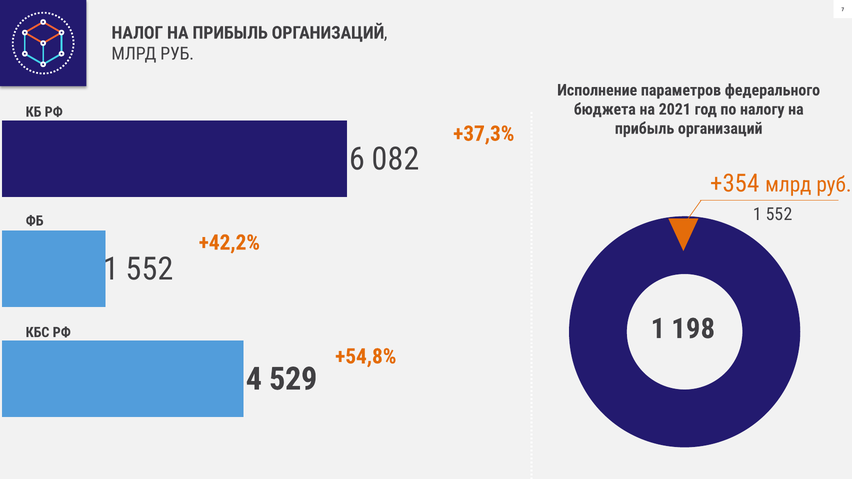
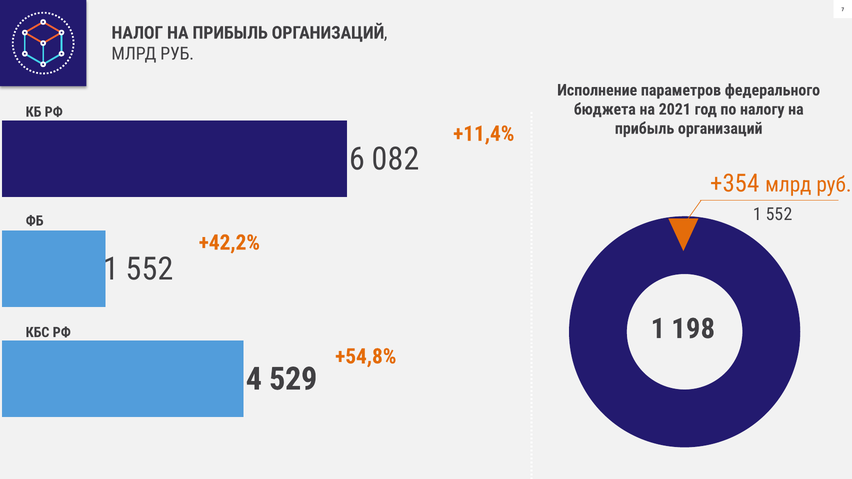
+37,3%: +37,3% -> +11,4%
